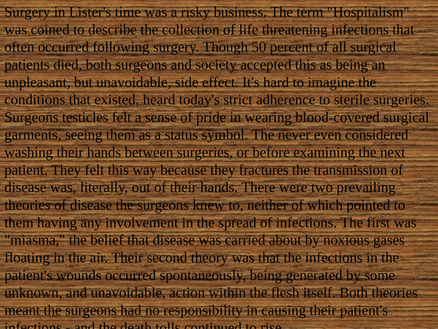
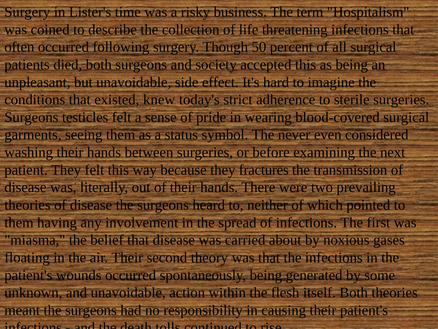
heard: heard -> knew
knew: knew -> heard
